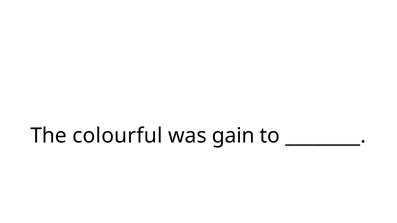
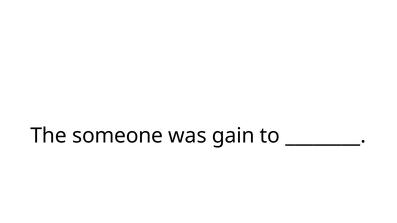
colourful: colourful -> someone
